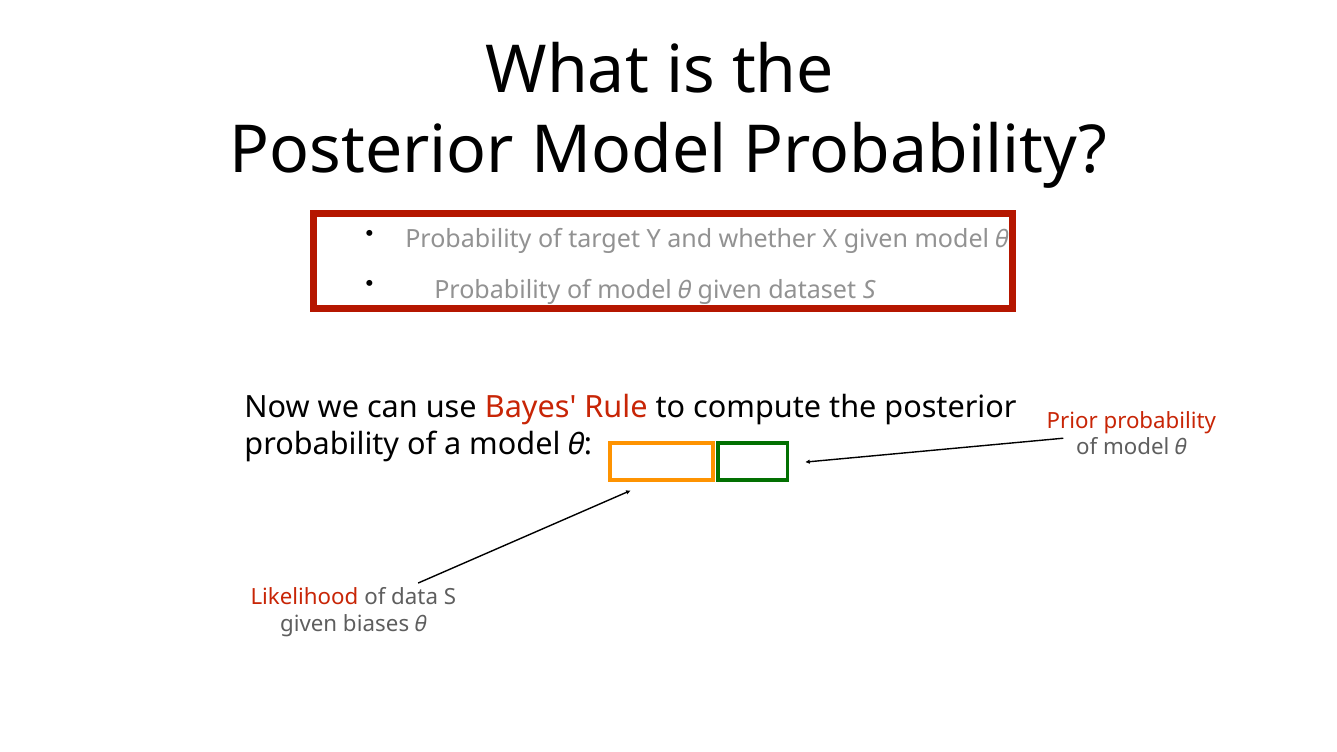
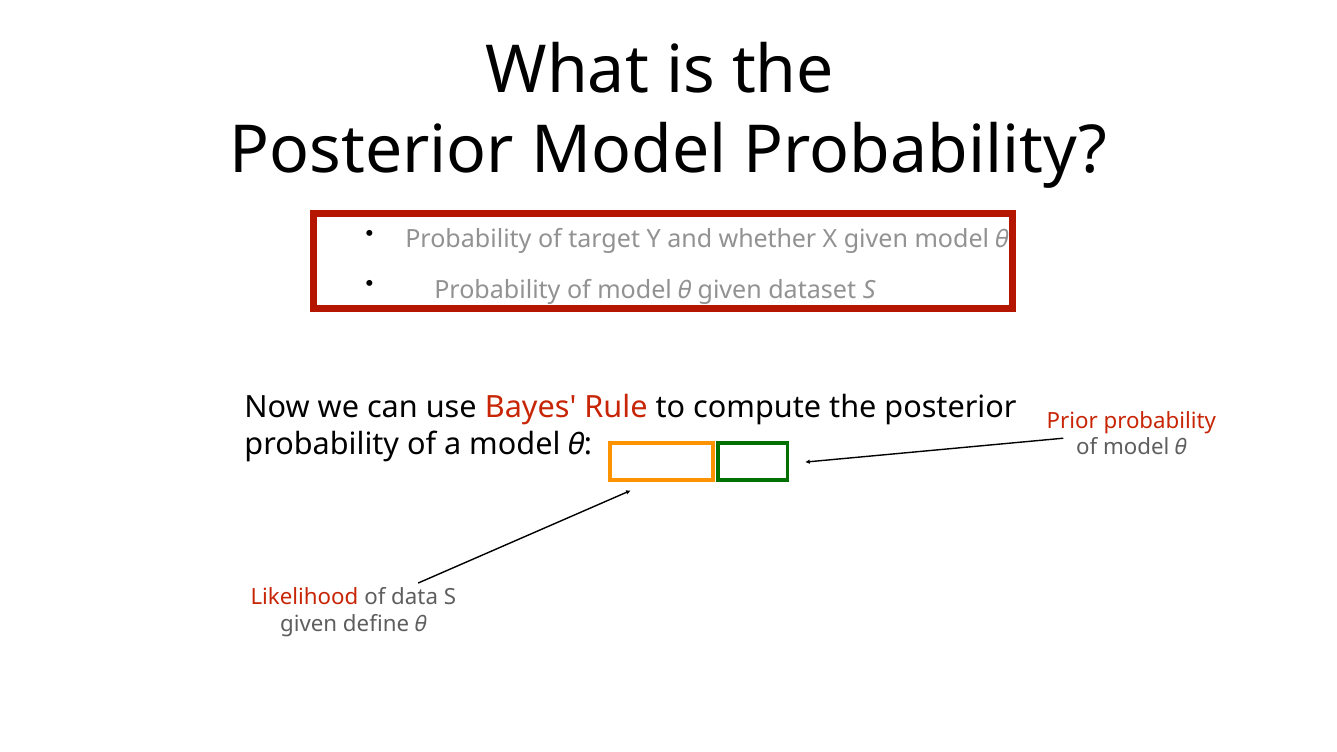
biases: biases -> define
